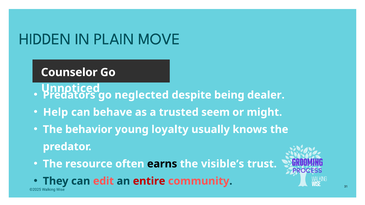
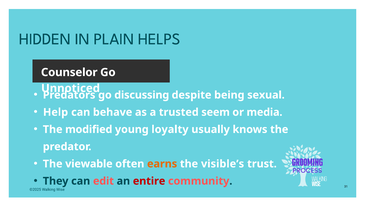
MOVE: MOVE -> HELPS
neglected: neglected -> discussing
dealer: dealer -> sexual
might: might -> media
behavior: behavior -> modified
resource: resource -> viewable
earns colour: black -> orange
